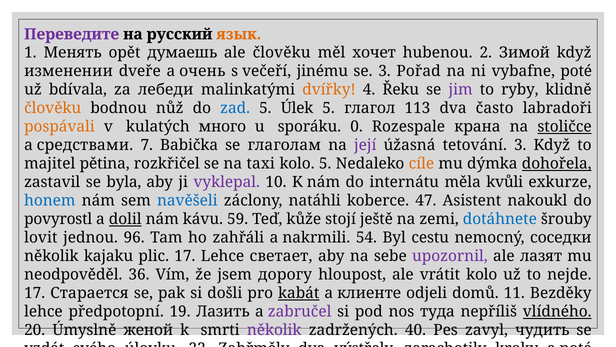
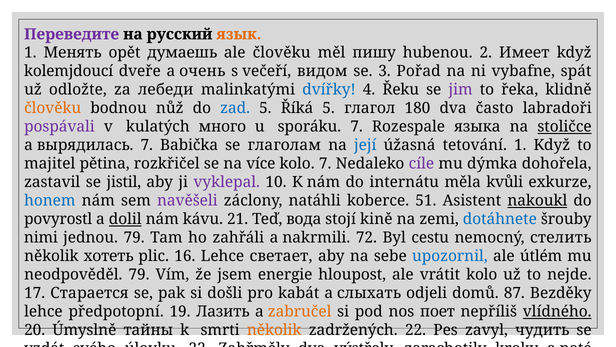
хочет: хочет -> пишу
Зимой: Зимой -> Имеет
изменении: изменении -> kolemjdoucí
jinému: jinému -> видом
vybafne poté: poté -> spát
bdívala: bdívala -> odložte
dvířky colour: orange -> blue
ryby: ryby -> řeka
Úlek: Úlek -> Říká
113: 113 -> 180
pospávali colour: orange -> purple
sporáku 0: 0 -> 7
крана: крана -> языка
средствами: средствами -> вырядилась
její colour: purple -> blue
tetování 3: 3 -> 1
taxi: taxi -> více
kolo 5: 5 -> 7
cíle colour: orange -> purple
dohořela underline: present -> none
byla: byla -> jistil
navěšeli colour: blue -> purple
47: 47 -> 51
nakoukl underline: none -> present
59: 59 -> 21
kůže: kůže -> вода
ještě: ještě -> kině
lovit: lovit -> nimi
jednou 96: 96 -> 79
54: 54 -> 72
соседки: соседки -> стелить
kajaku: kajaku -> хотеть
plic 17: 17 -> 16
upozornil colour: purple -> blue
лазят: лазят -> útlém
neodpověděl 36: 36 -> 79
дорогу: дорогу -> energie
kabát underline: present -> none
клиенте: клиенте -> слыхать
11: 11 -> 87
zabručel colour: purple -> orange
туда: туда -> поет
женой: женой -> тайны
několik at (274, 330) colour: purple -> orange
zadržených 40: 40 -> 22
